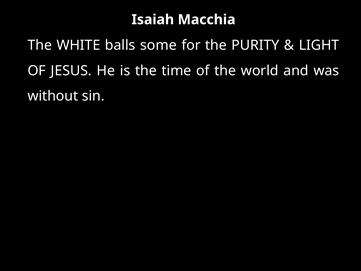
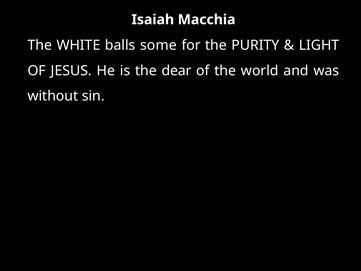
time: time -> dear
